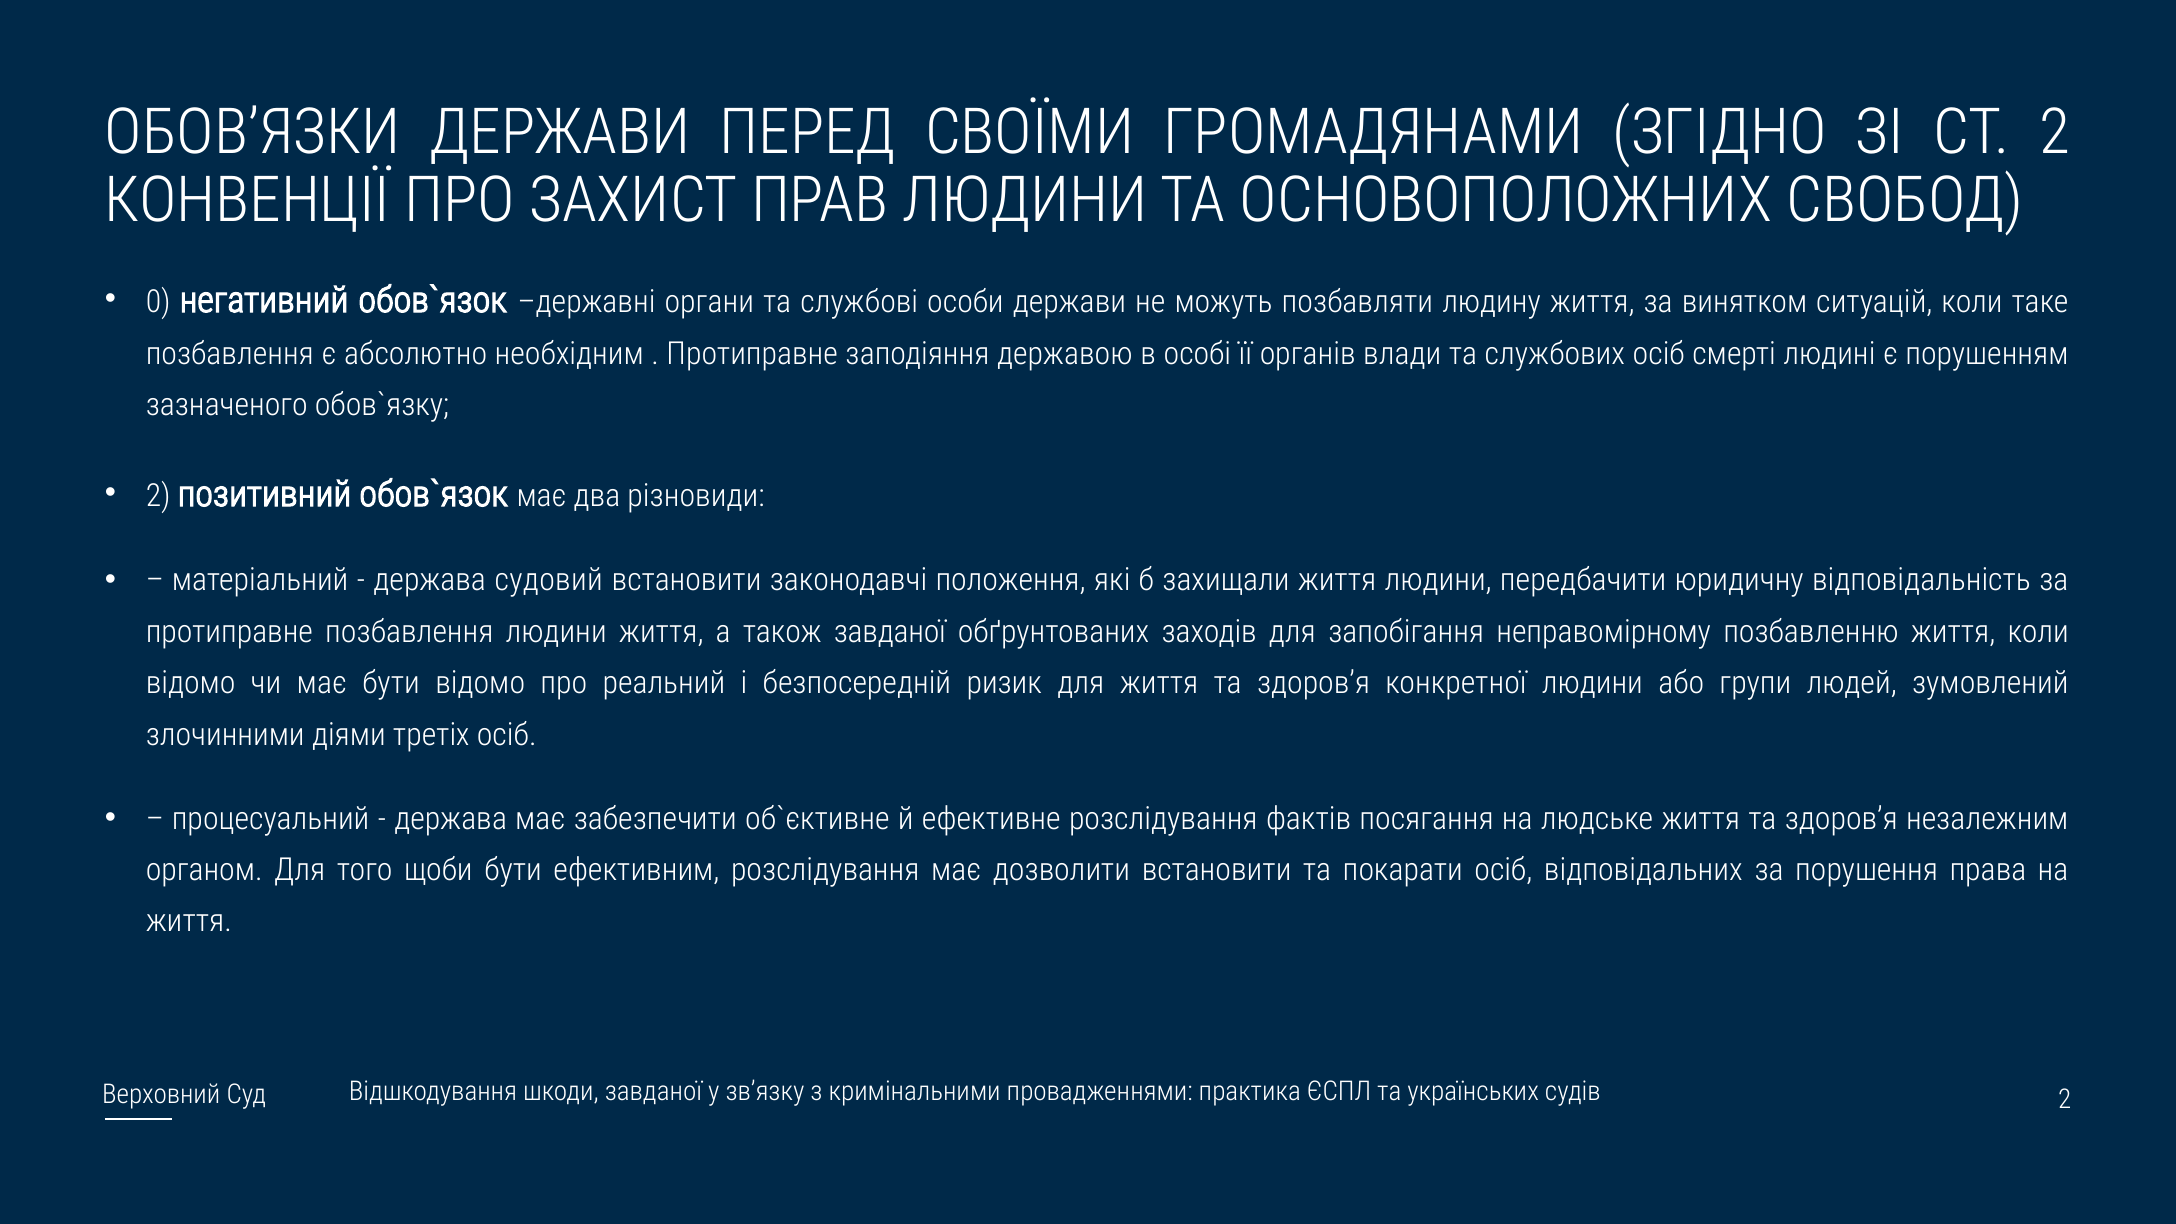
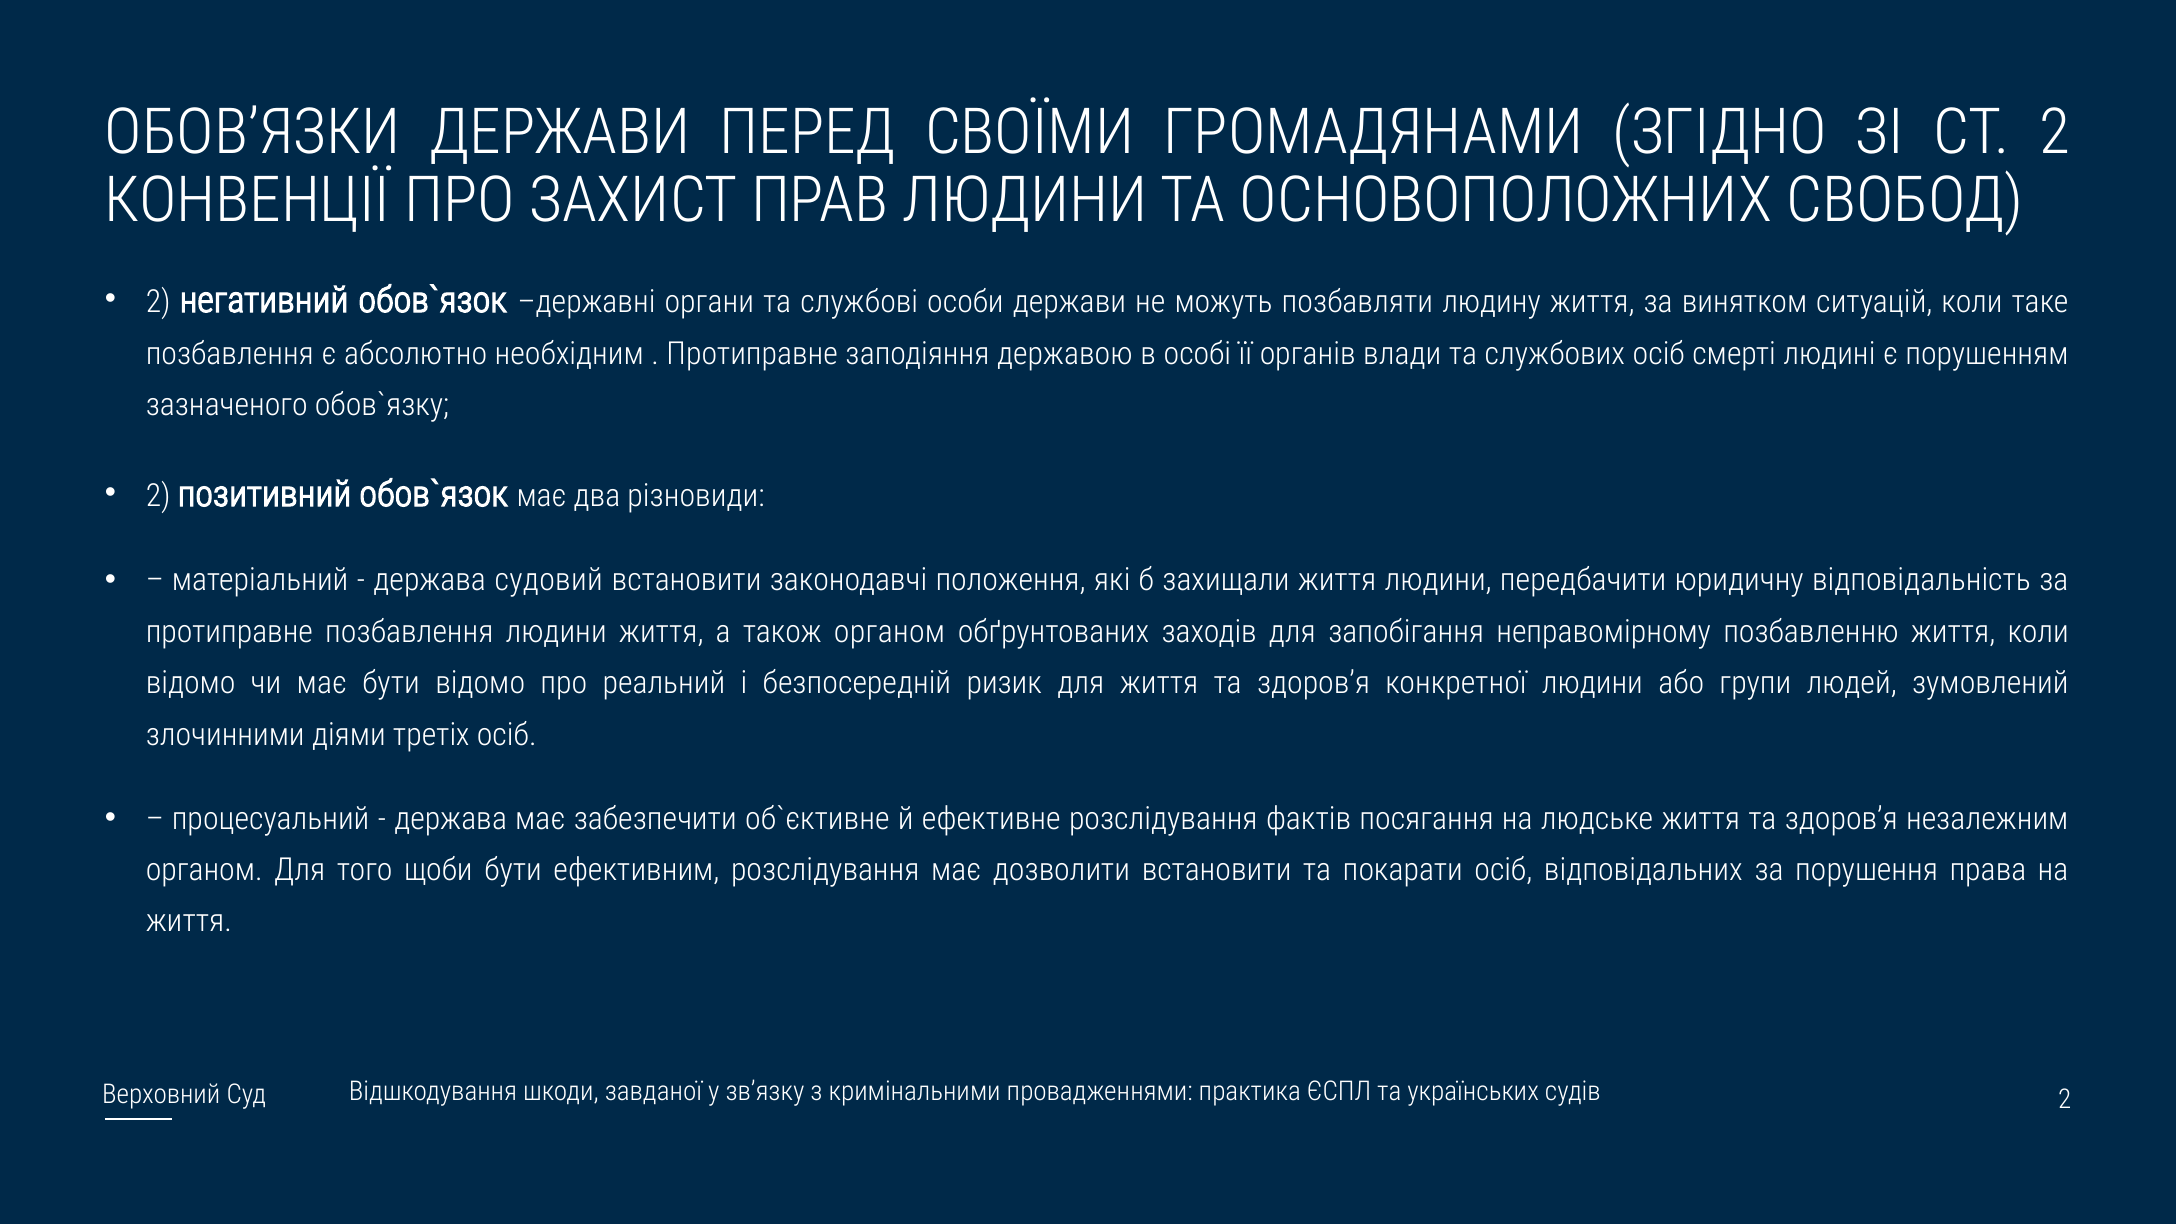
0 at (158, 302): 0 -> 2
також завданої: завданої -> органом
